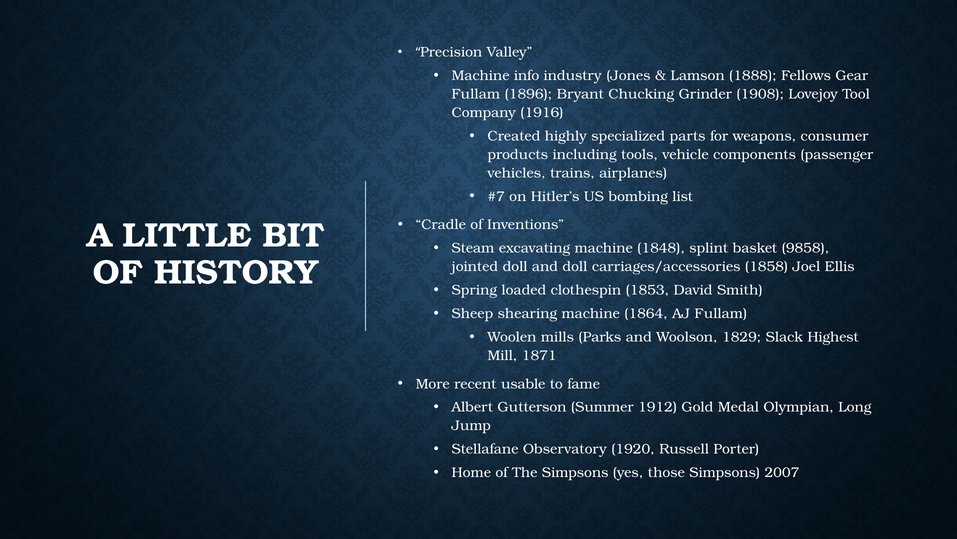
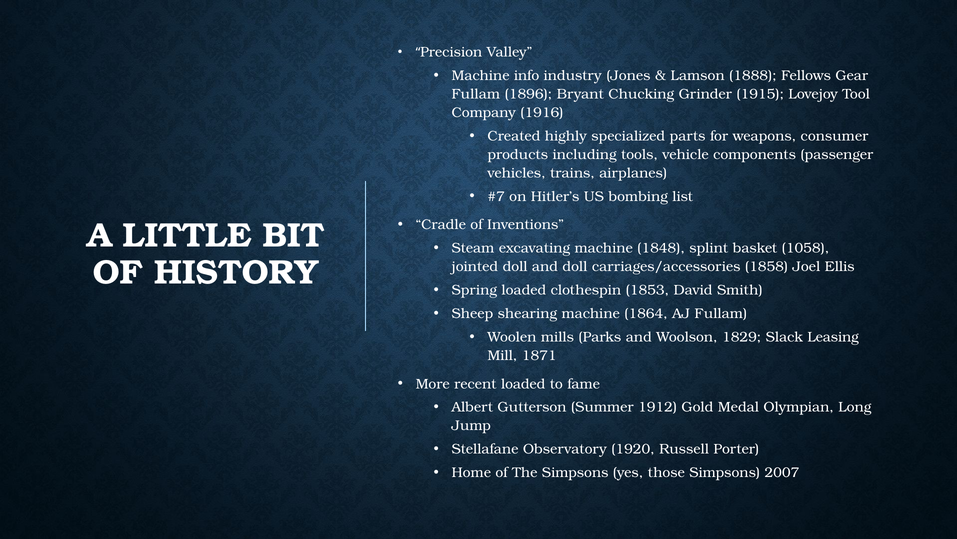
1908: 1908 -> 1915
9858: 9858 -> 1058
Highest: Highest -> Leasing
recent usable: usable -> loaded
